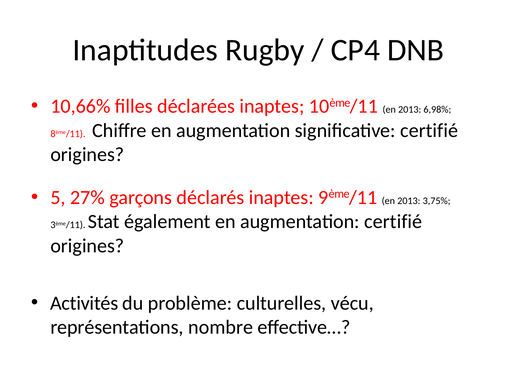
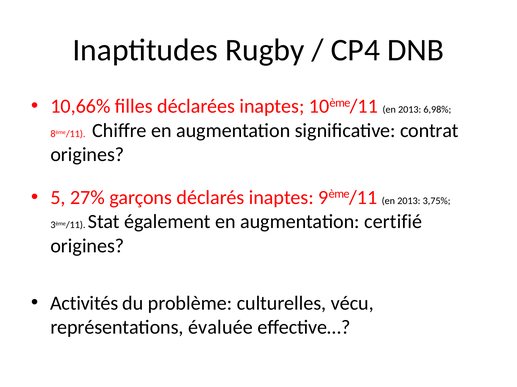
significative certifié: certifié -> contrat
nombre: nombre -> évaluée
